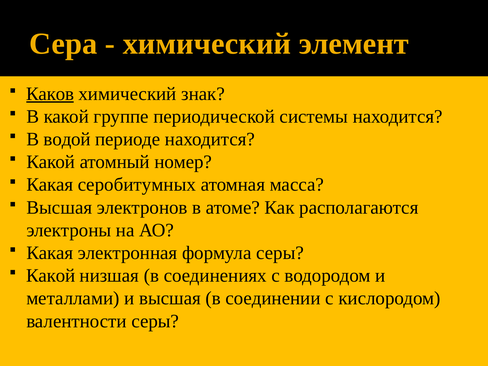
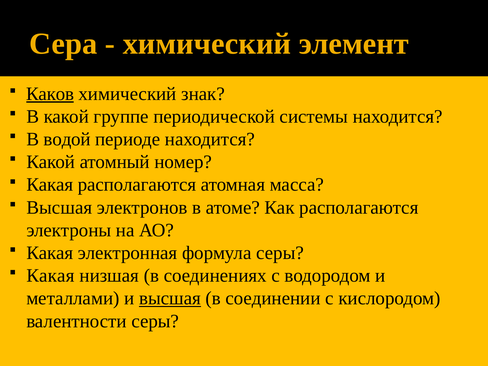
Какая серобитумных: серобитумных -> располагаются
Какой at (51, 276): Какой -> Какая
высшая at (170, 298) underline: none -> present
